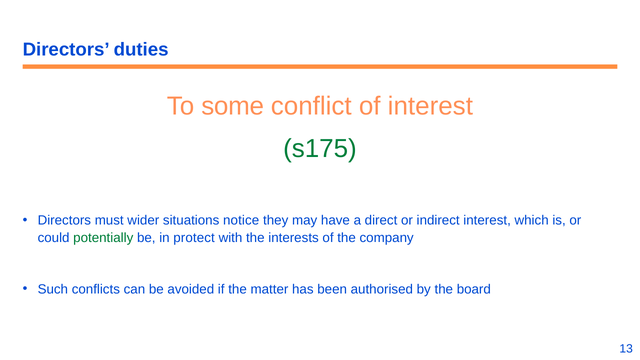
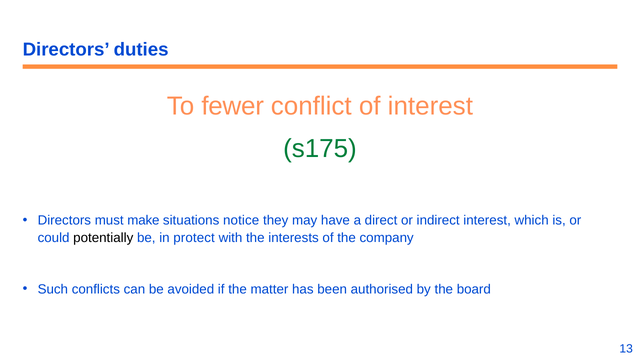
some: some -> fewer
wider: wider -> make
potentially colour: green -> black
